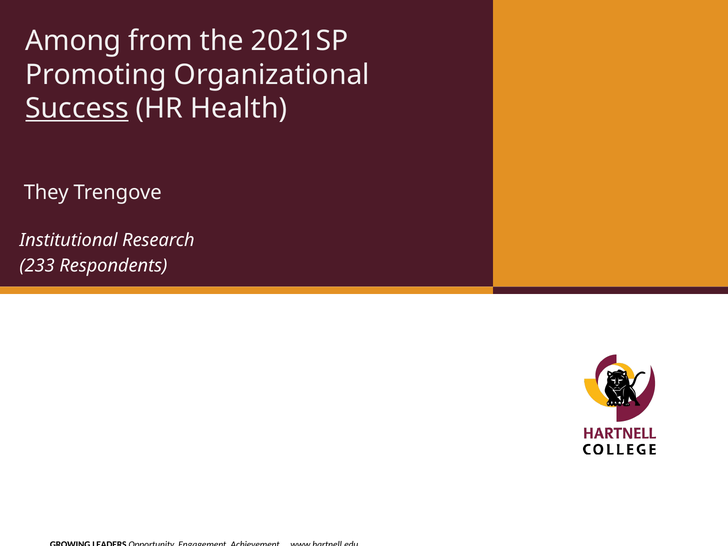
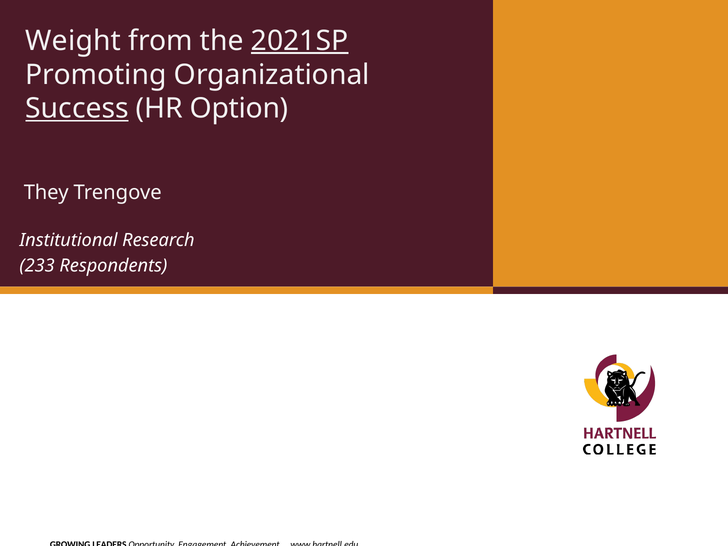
Among: Among -> Weight
2021SP underline: none -> present
Health: Health -> Option
